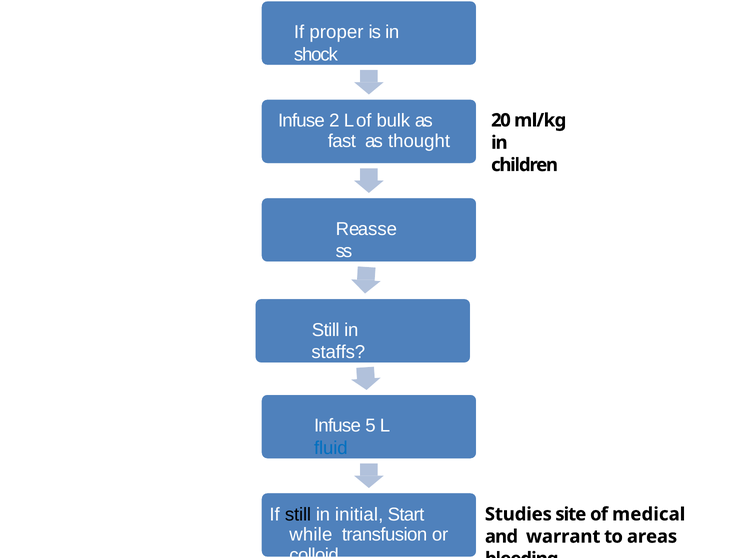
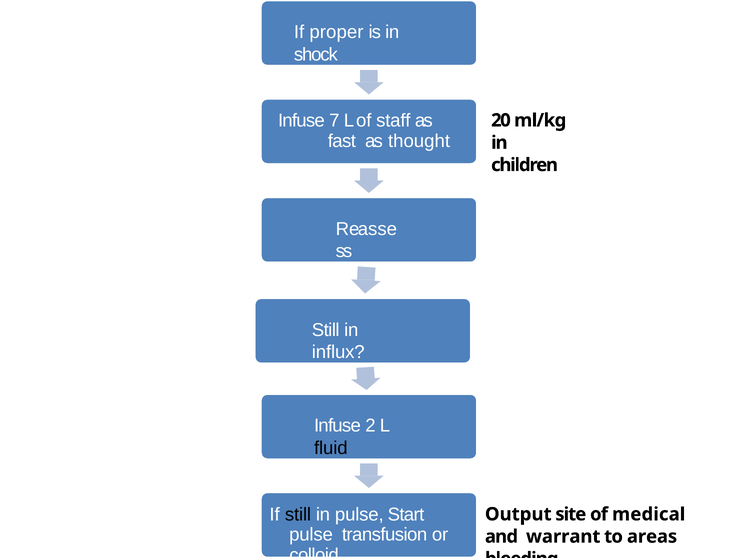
2: 2 -> 7
bulk: bulk -> staff
staffs: staffs -> influx
5: 5 -> 2
fluid colour: blue -> black
in initial: initial -> pulse
Studies: Studies -> Output
while at (311, 535): while -> pulse
